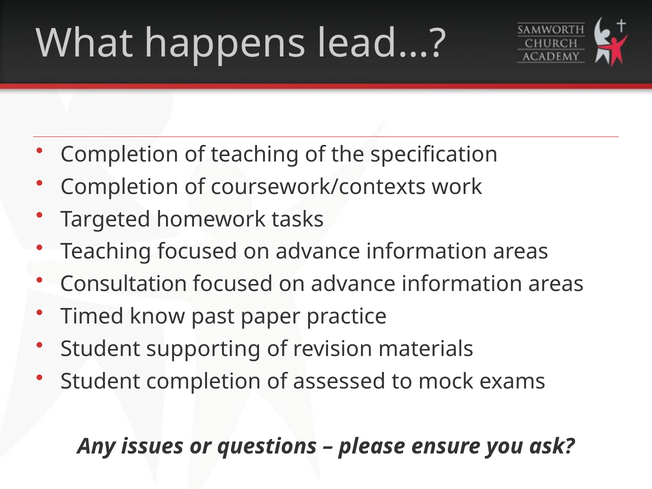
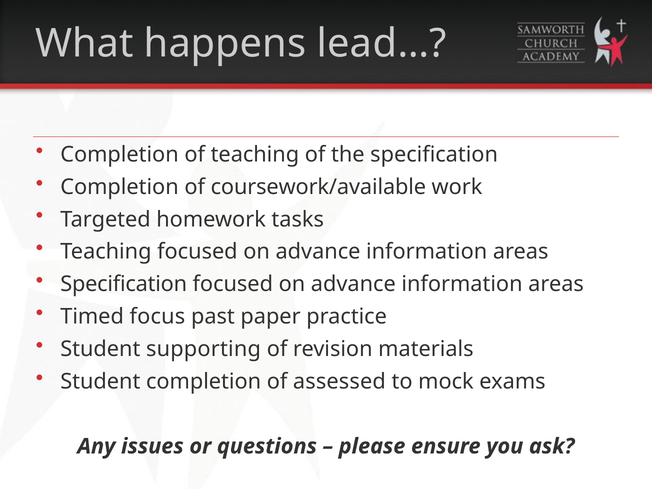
coursework/contexts: coursework/contexts -> coursework/available
Consultation at (124, 284): Consultation -> Specification
know: know -> focus
